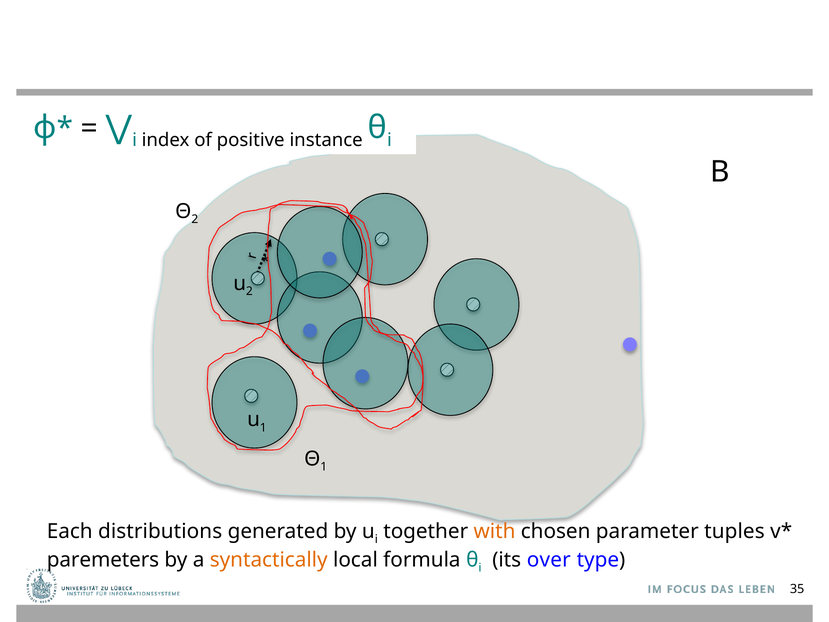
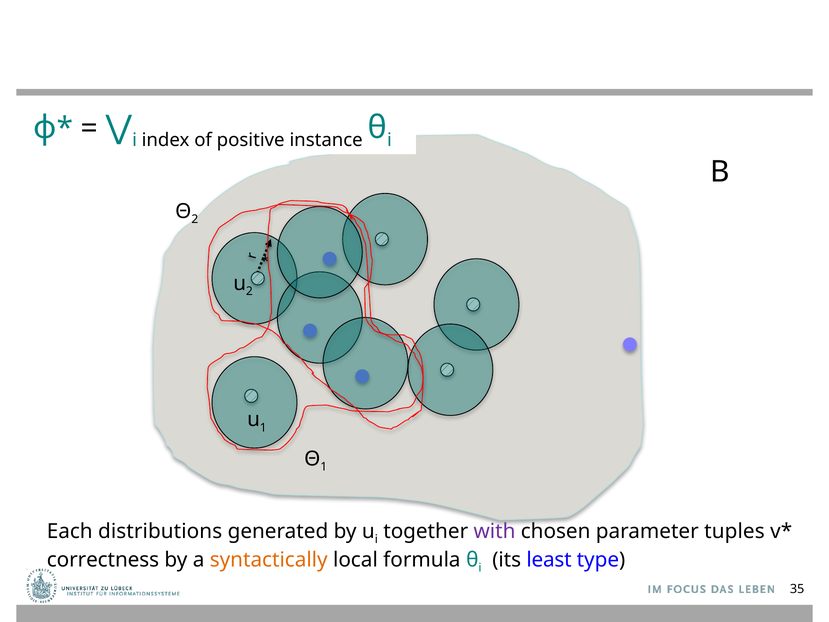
with colour: orange -> purple
paremeters: paremeters -> correctness
over: over -> least
